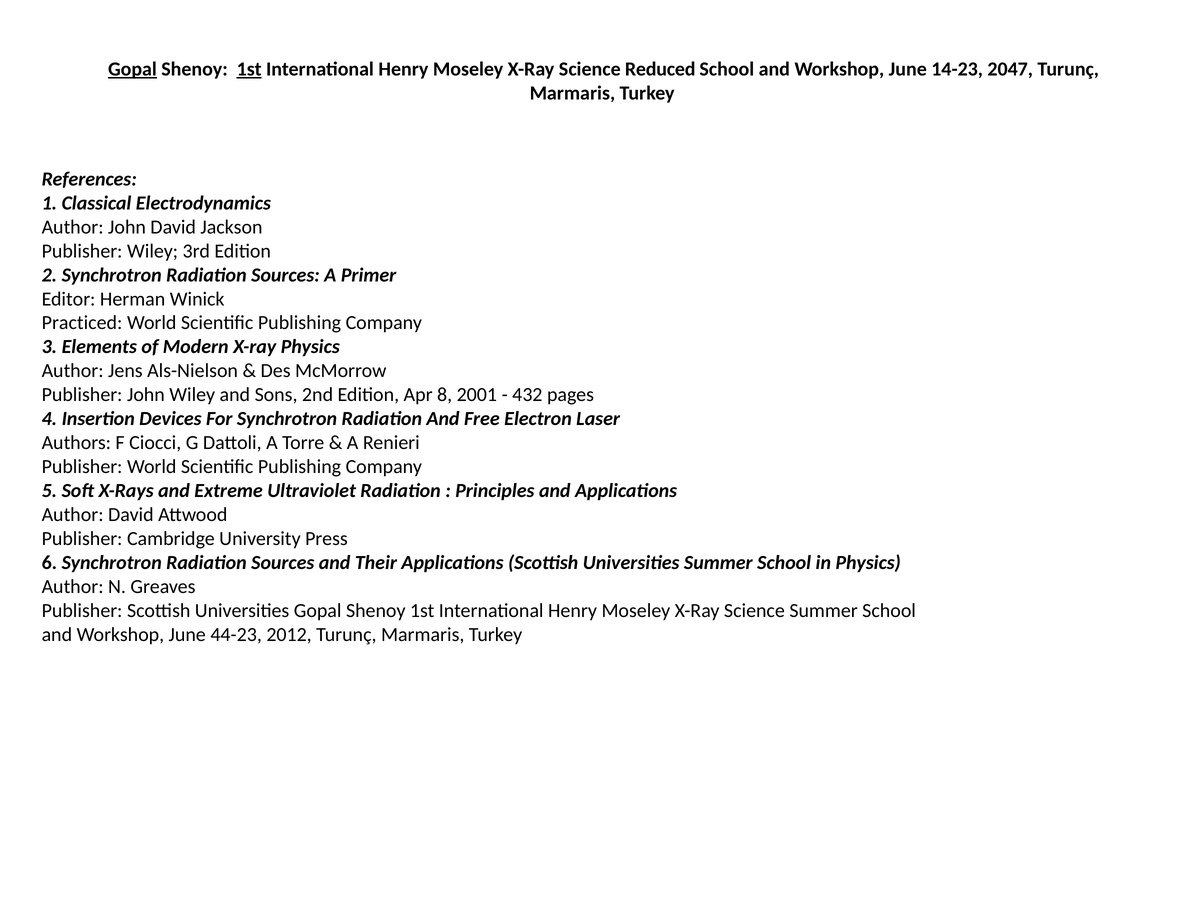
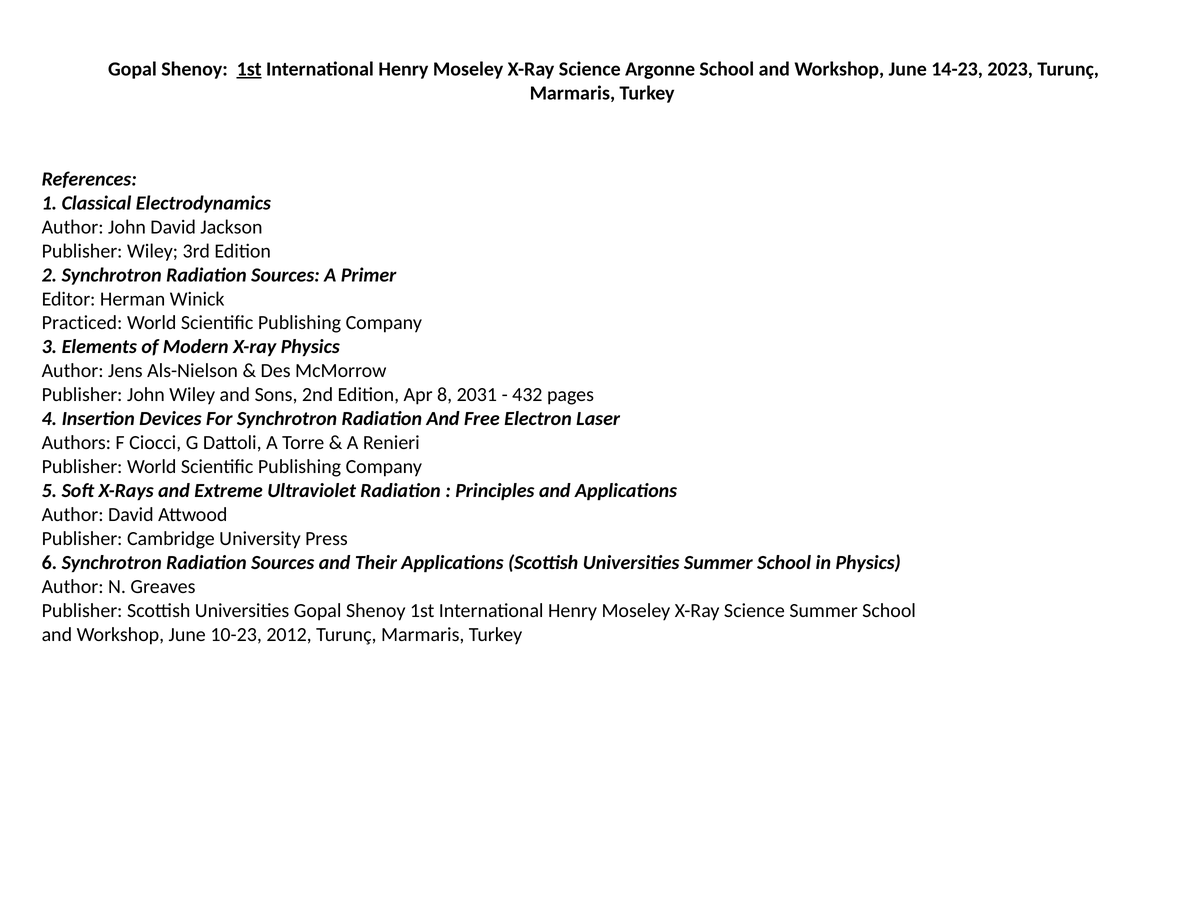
Gopal at (132, 69) underline: present -> none
Reduced: Reduced -> Argonne
2047: 2047 -> 2023
2001: 2001 -> 2031
44-23: 44-23 -> 10-23
